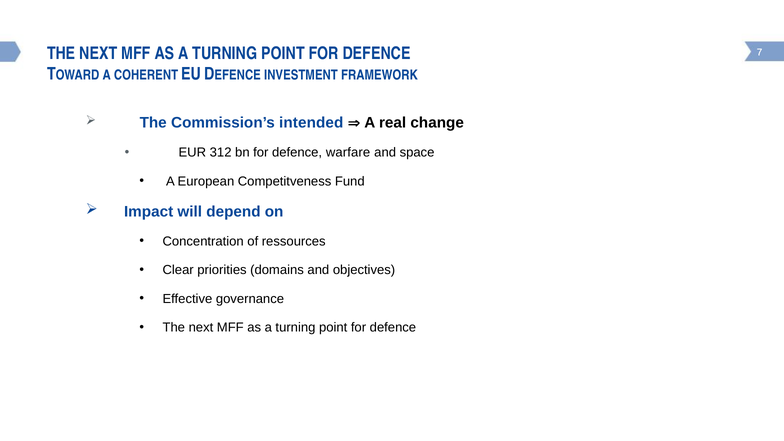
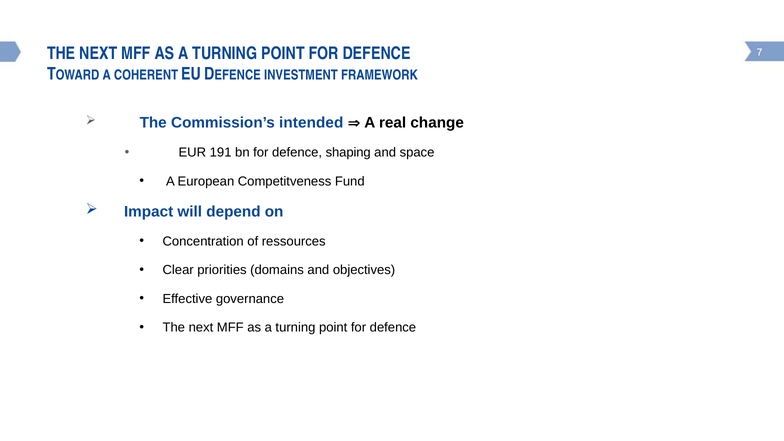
312: 312 -> 191
warfare: warfare -> shaping
